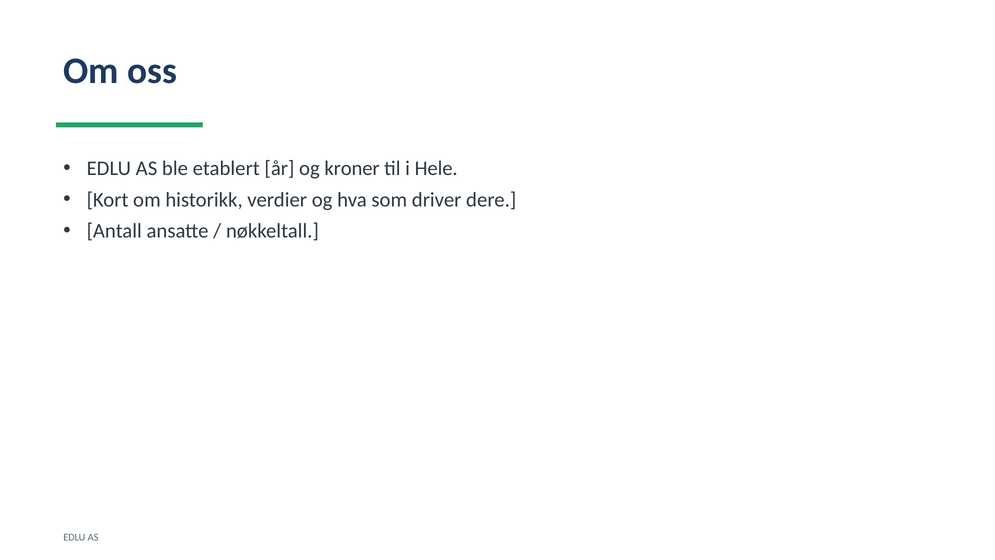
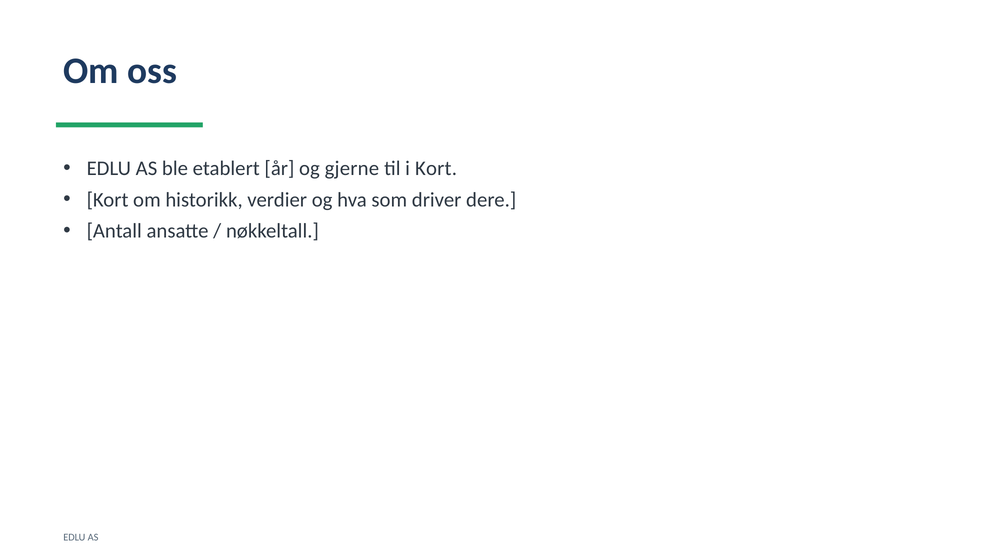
kroner: kroner -> gjerne
i Hele: Hele -> Kort
